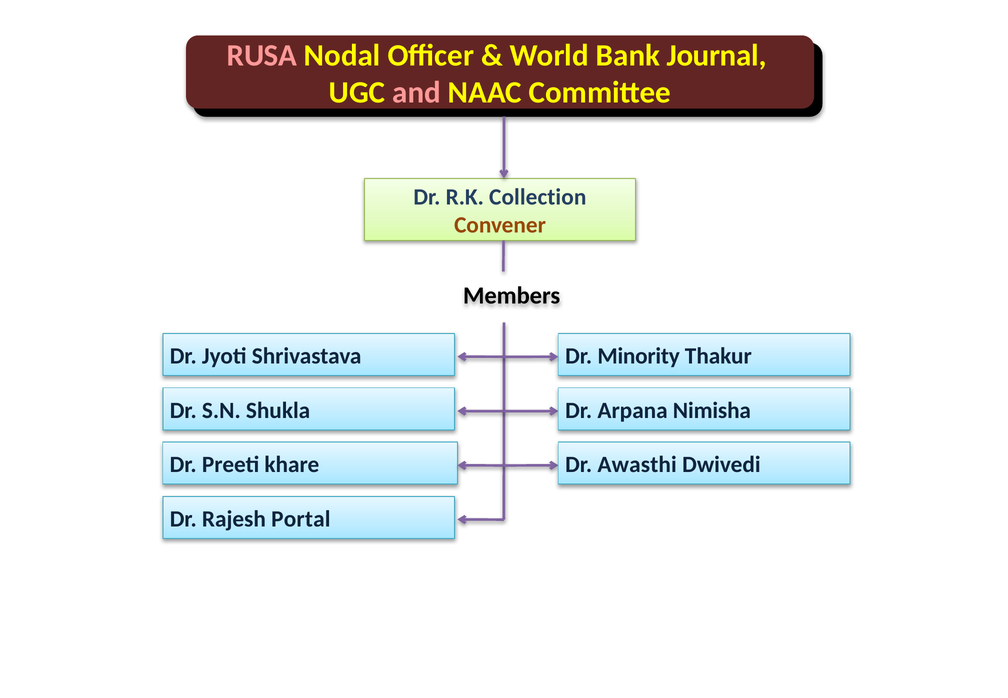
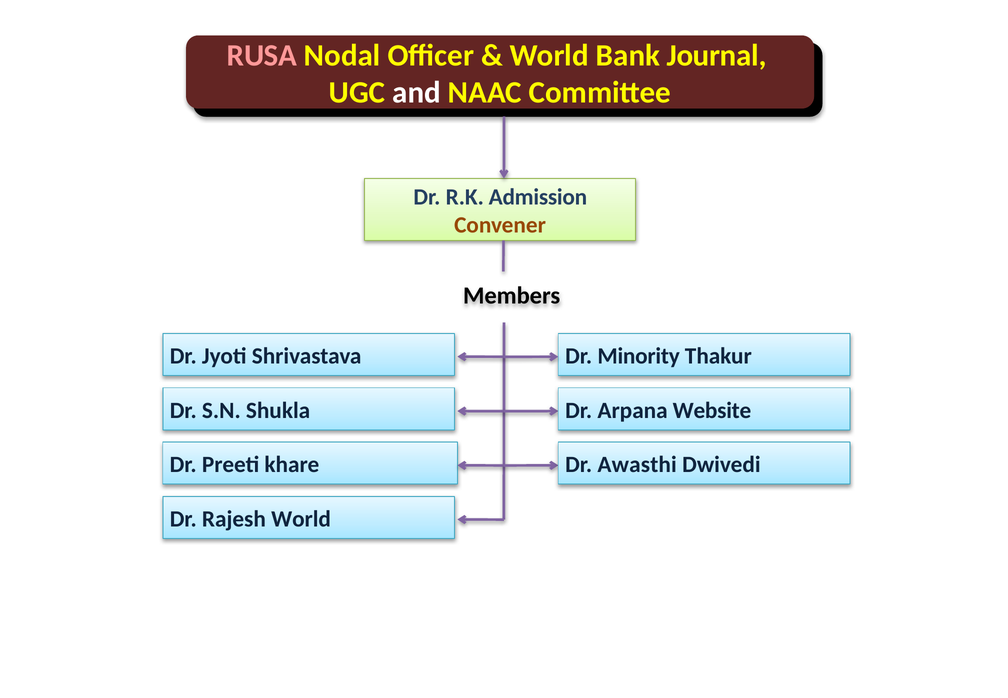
and colour: pink -> white
Collection: Collection -> Admission
Nimisha: Nimisha -> Website
Rajesh Portal: Portal -> World
